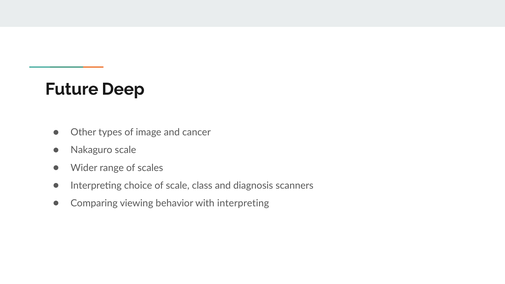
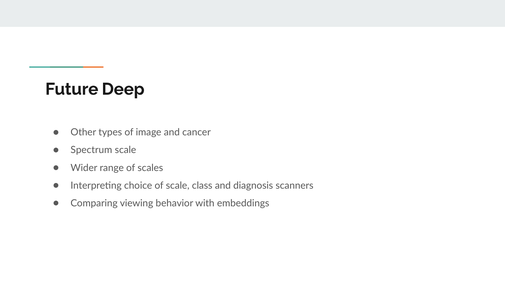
Nakaguro: Nakaguro -> Spectrum
with interpreting: interpreting -> embeddings
